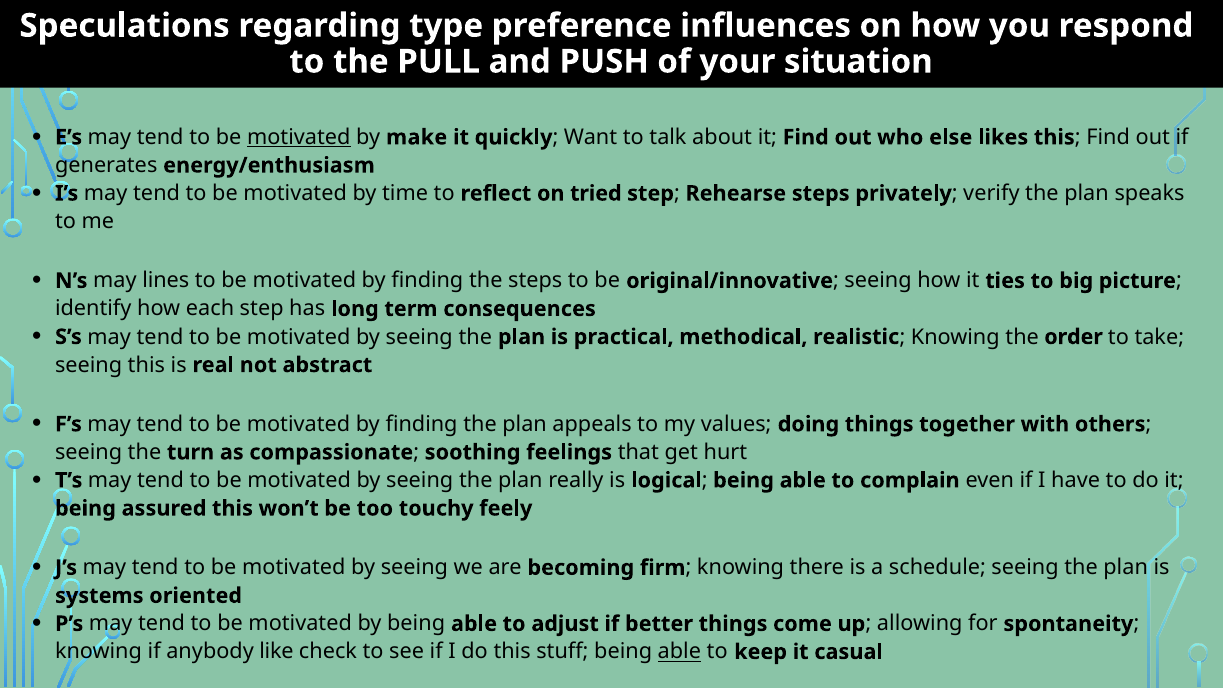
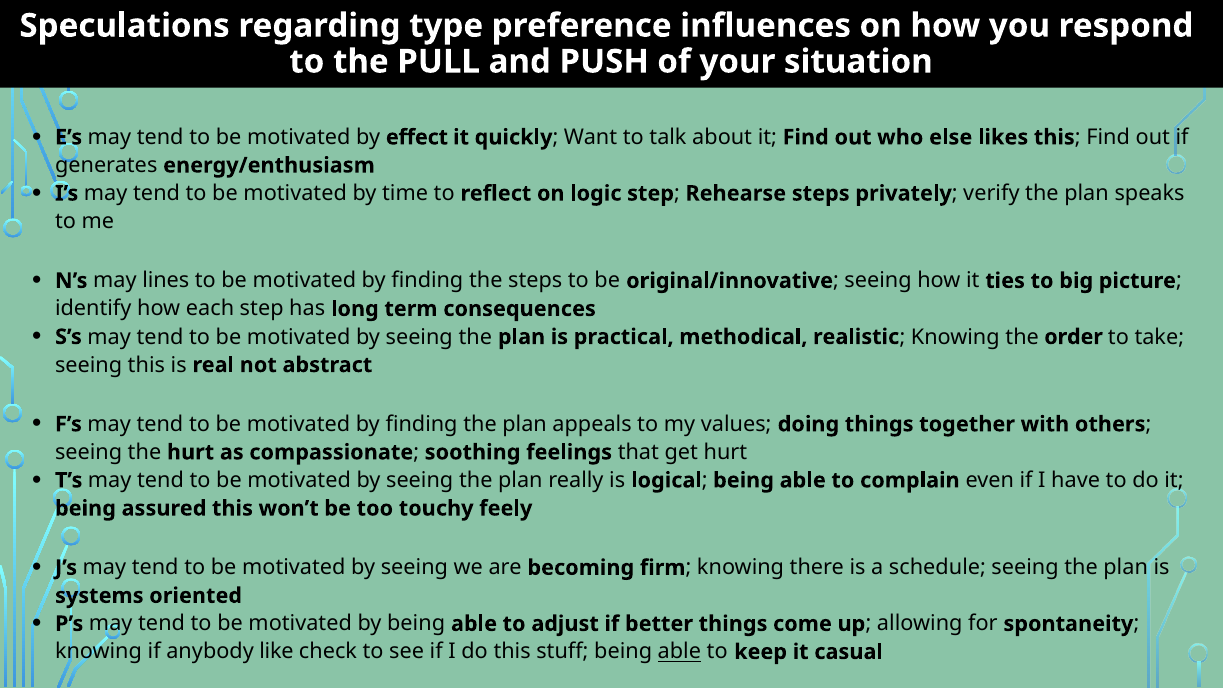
motivated at (299, 137) underline: present -> none
make: make -> effect
tried: tried -> logic
the turn: turn -> hurt
